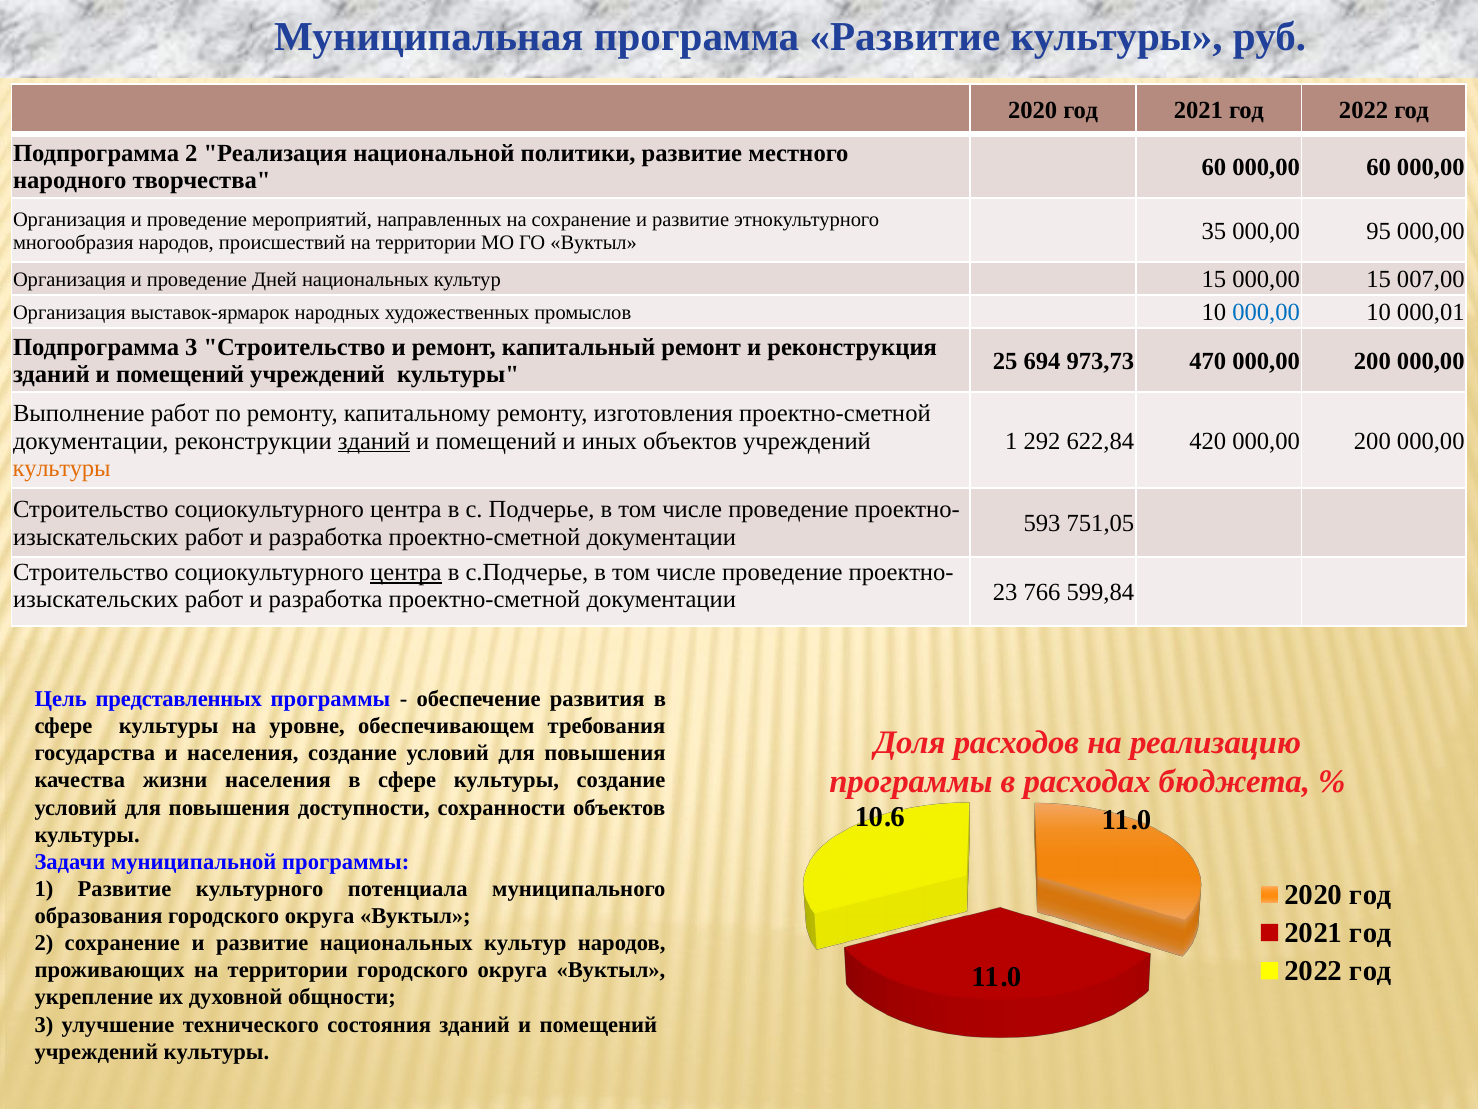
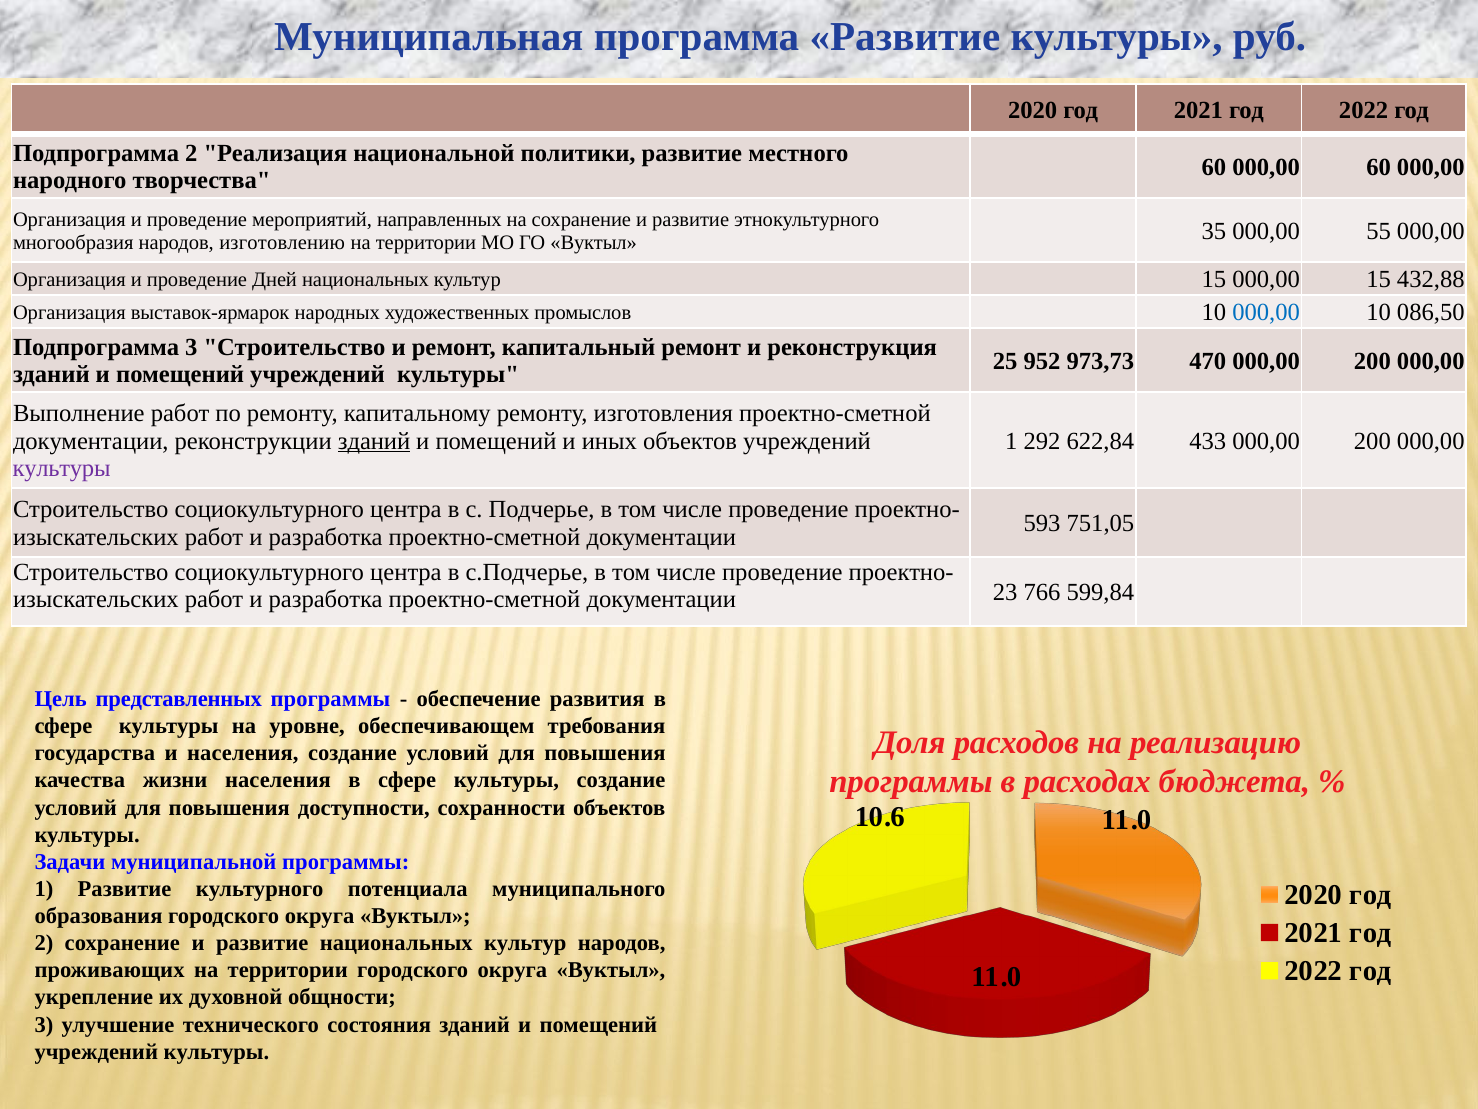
происшествий: происшествий -> изготовлению
95: 95 -> 55
007,00: 007,00 -> 432,88
000,01: 000,01 -> 086,50
694: 694 -> 952
420: 420 -> 433
культуры at (62, 468) colour: orange -> purple
центра at (406, 572) underline: present -> none
